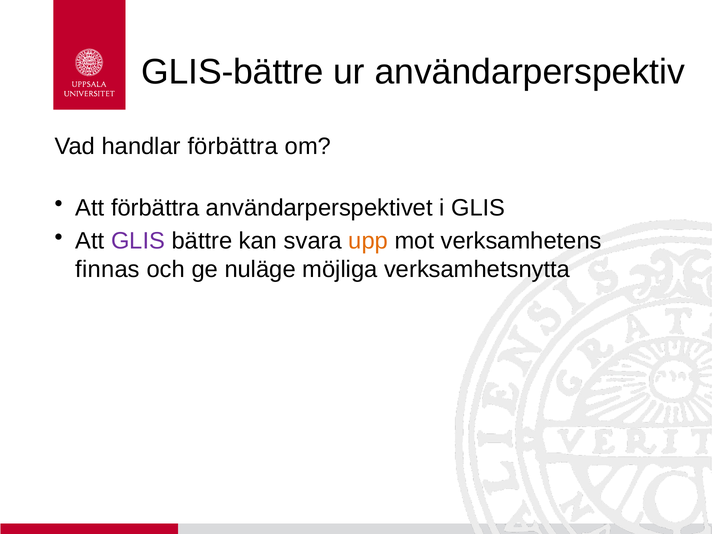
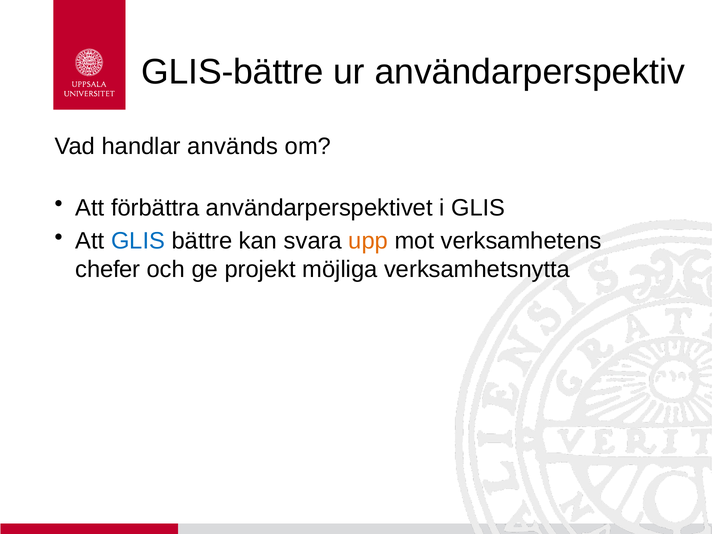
handlar förbättra: förbättra -> används
GLIS at (138, 241) colour: purple -> blue
finnas: finnas -> chefer
nuläge: nuläge -> projekt
